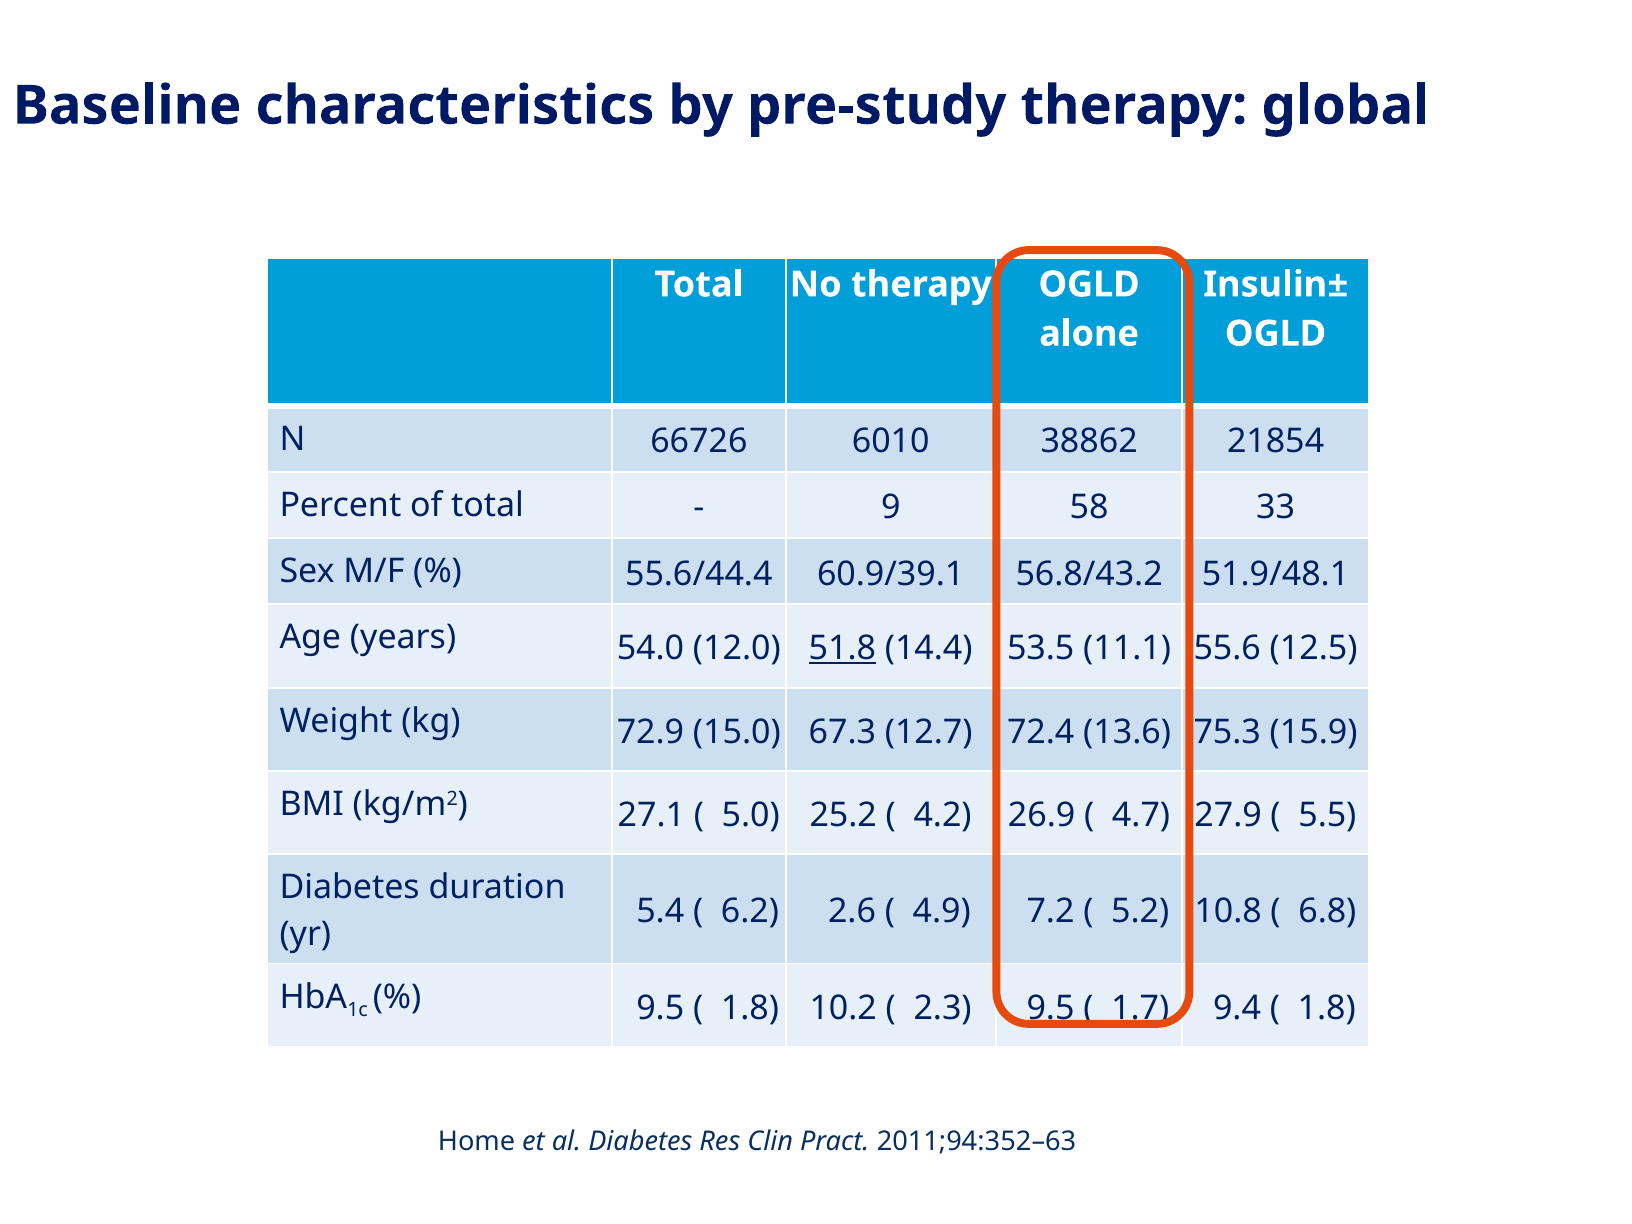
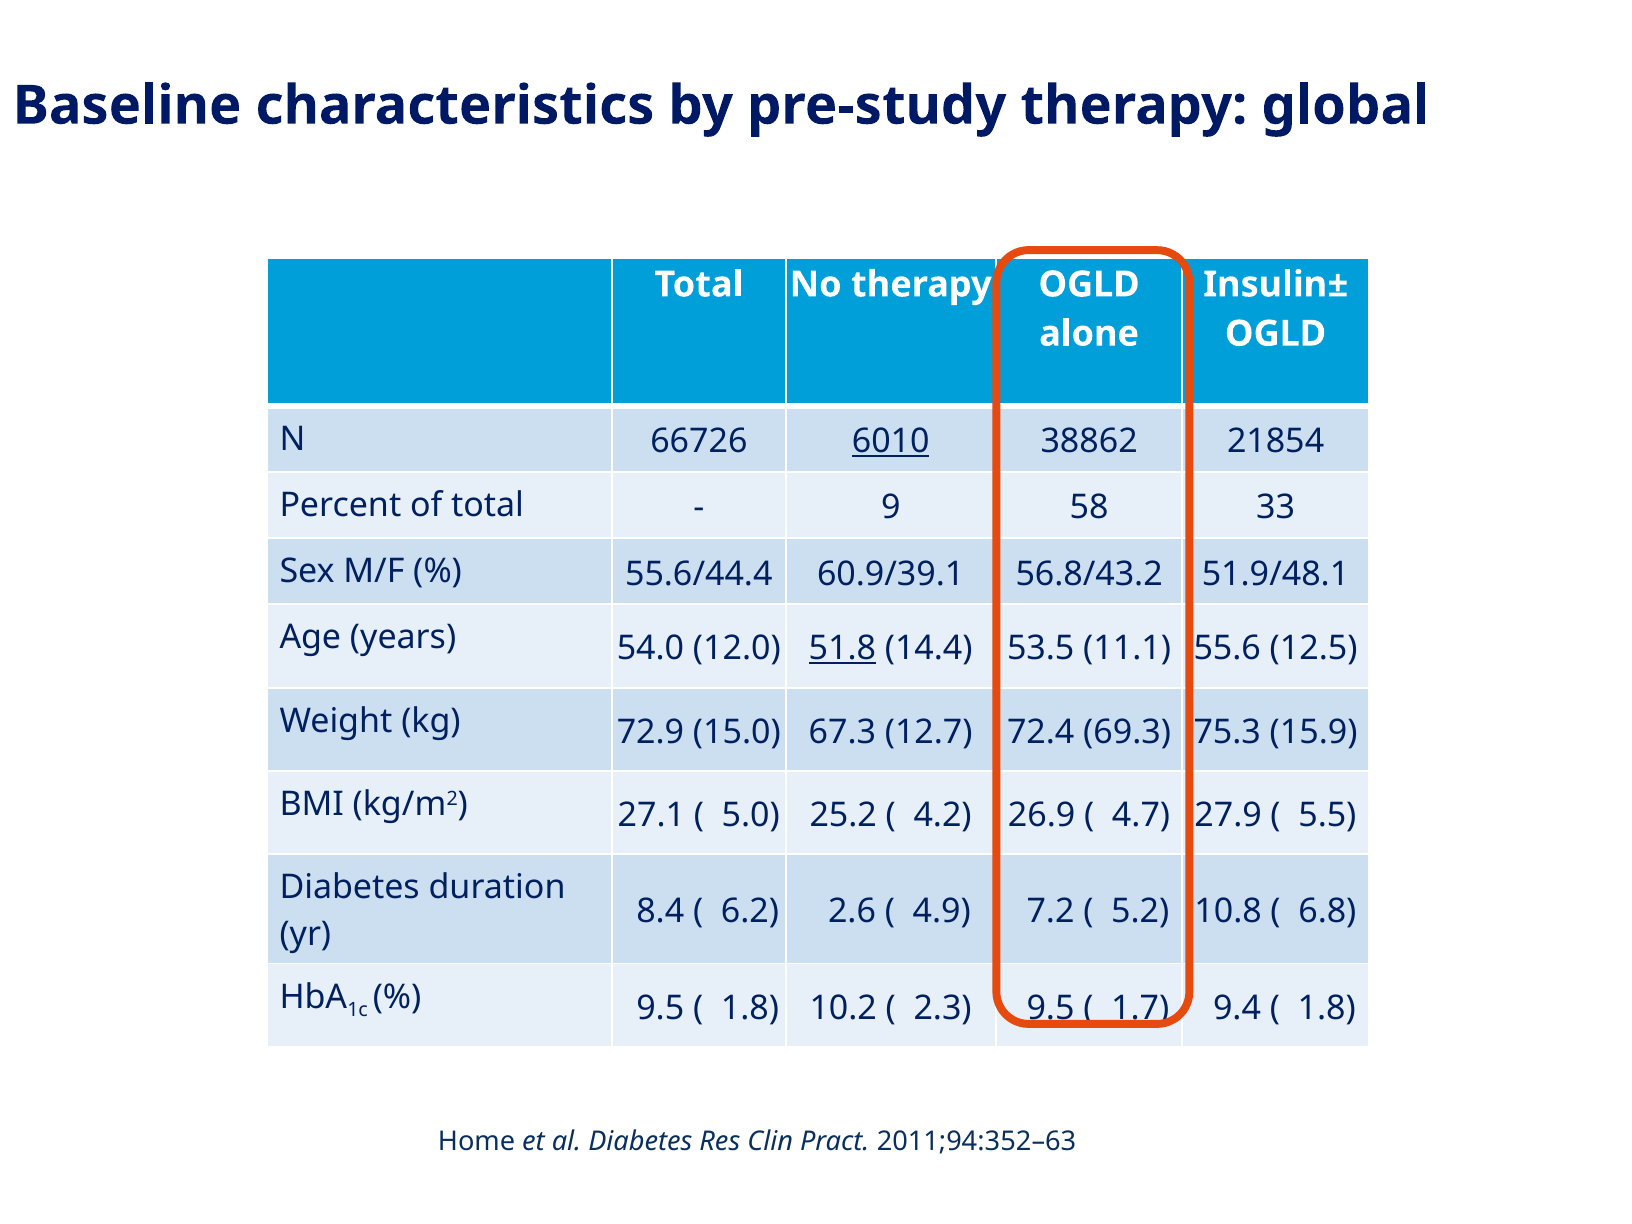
6010 underline: none -> present
13.6: 13.6 -> 69.3
5.4: 5.4 -> 8.4
